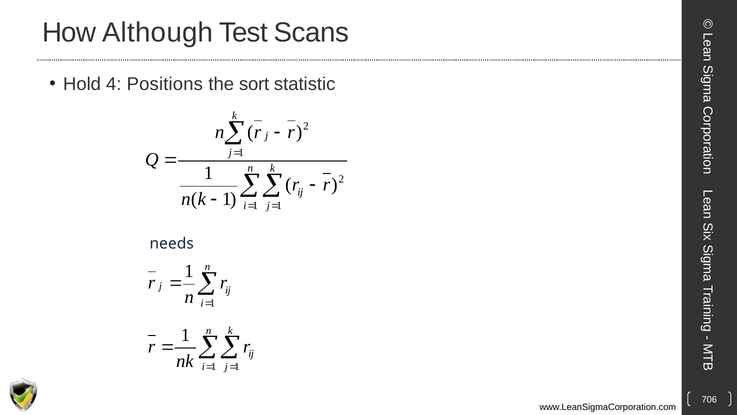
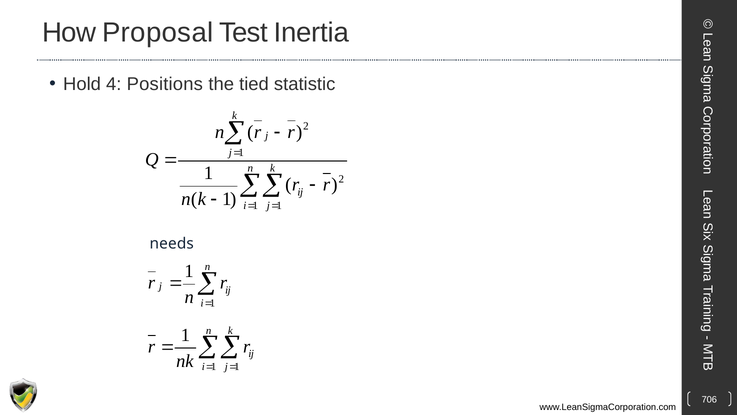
Although: Although -> Proposal
Scans: Scans -> Inertia
sort: sort -> tied
